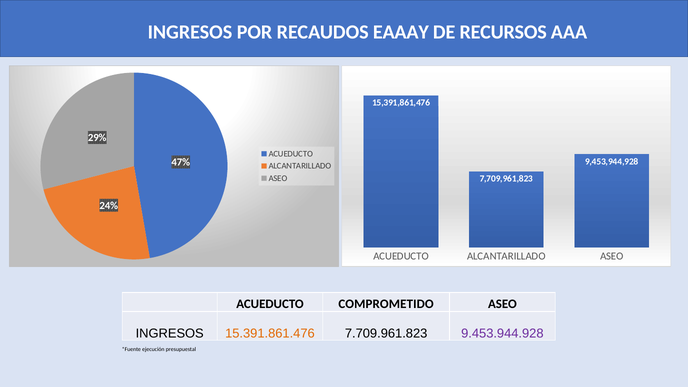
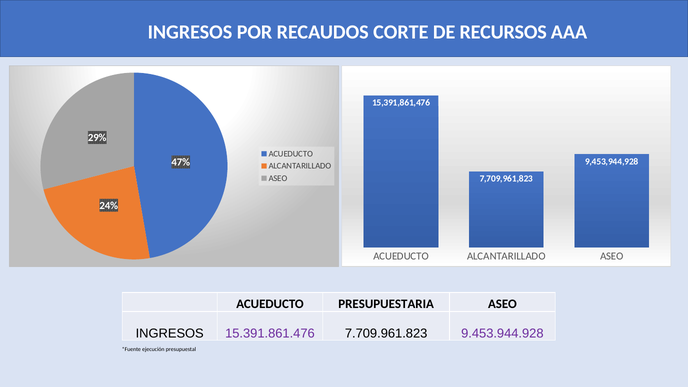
EAAAY: EAAAY -> CORTE
COMPROMETIDO: COMPROMETIDO -> PRESUPUESTARIA
15.391.861.476 colour: orange -> purple
